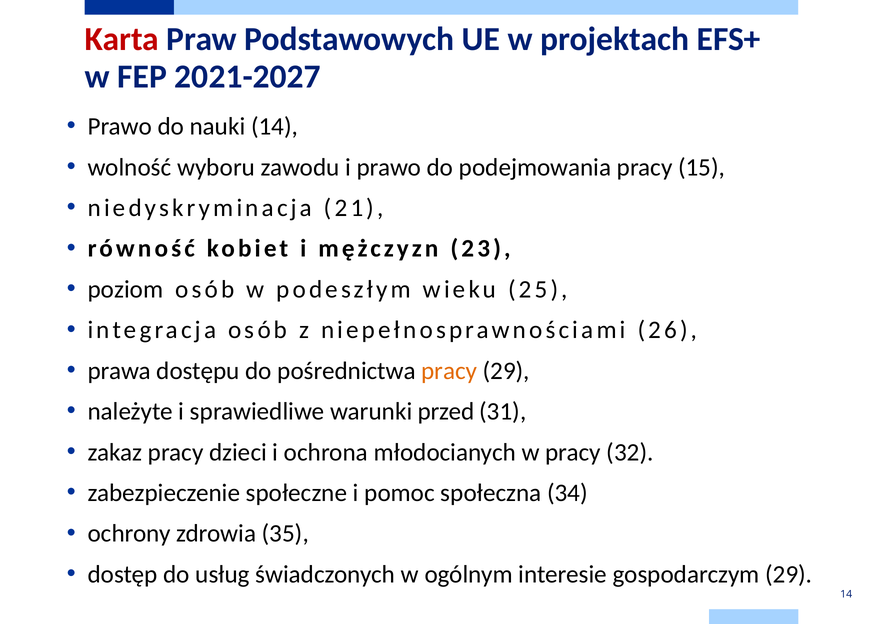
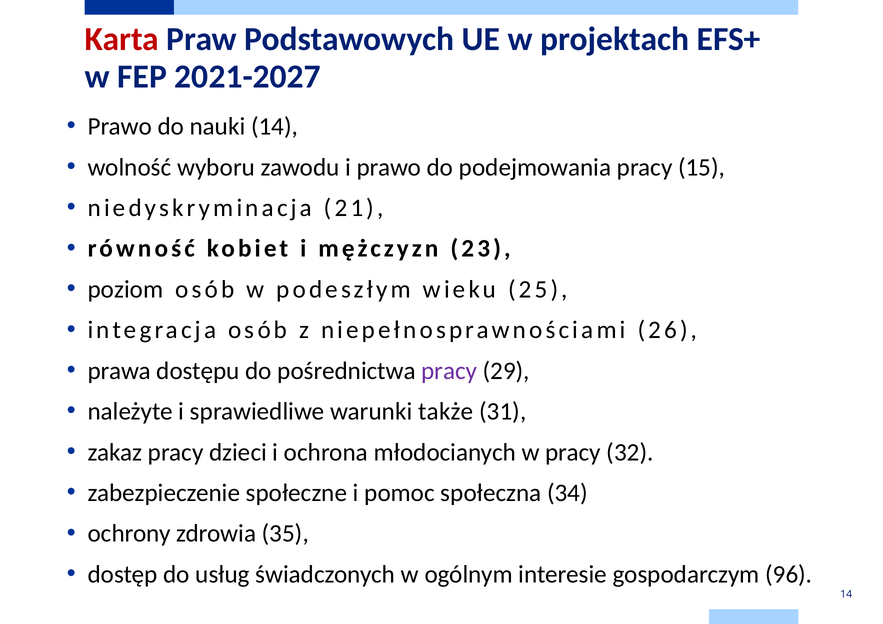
pracy at (449, 371) colour: orange -> purple
przed: przed -> także
gospodarczym 29: 29 -> 96
